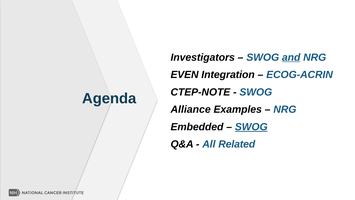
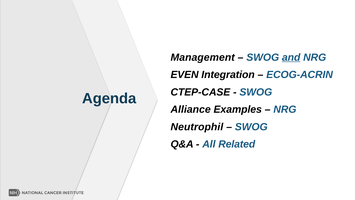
Investigators: Investigators -> Management
CTEP-NOTE: CTEP-NOTE -> CTEP-CASE
Embedded: Embedded -> Neutrophil
SWOG at (251, 127) underline: present -> none
